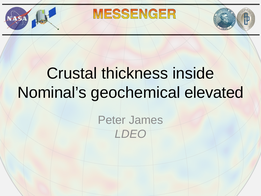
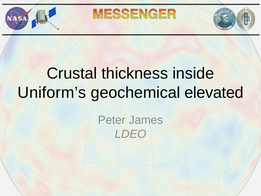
Nominal’s: Nominal’s -> Uniform’s
